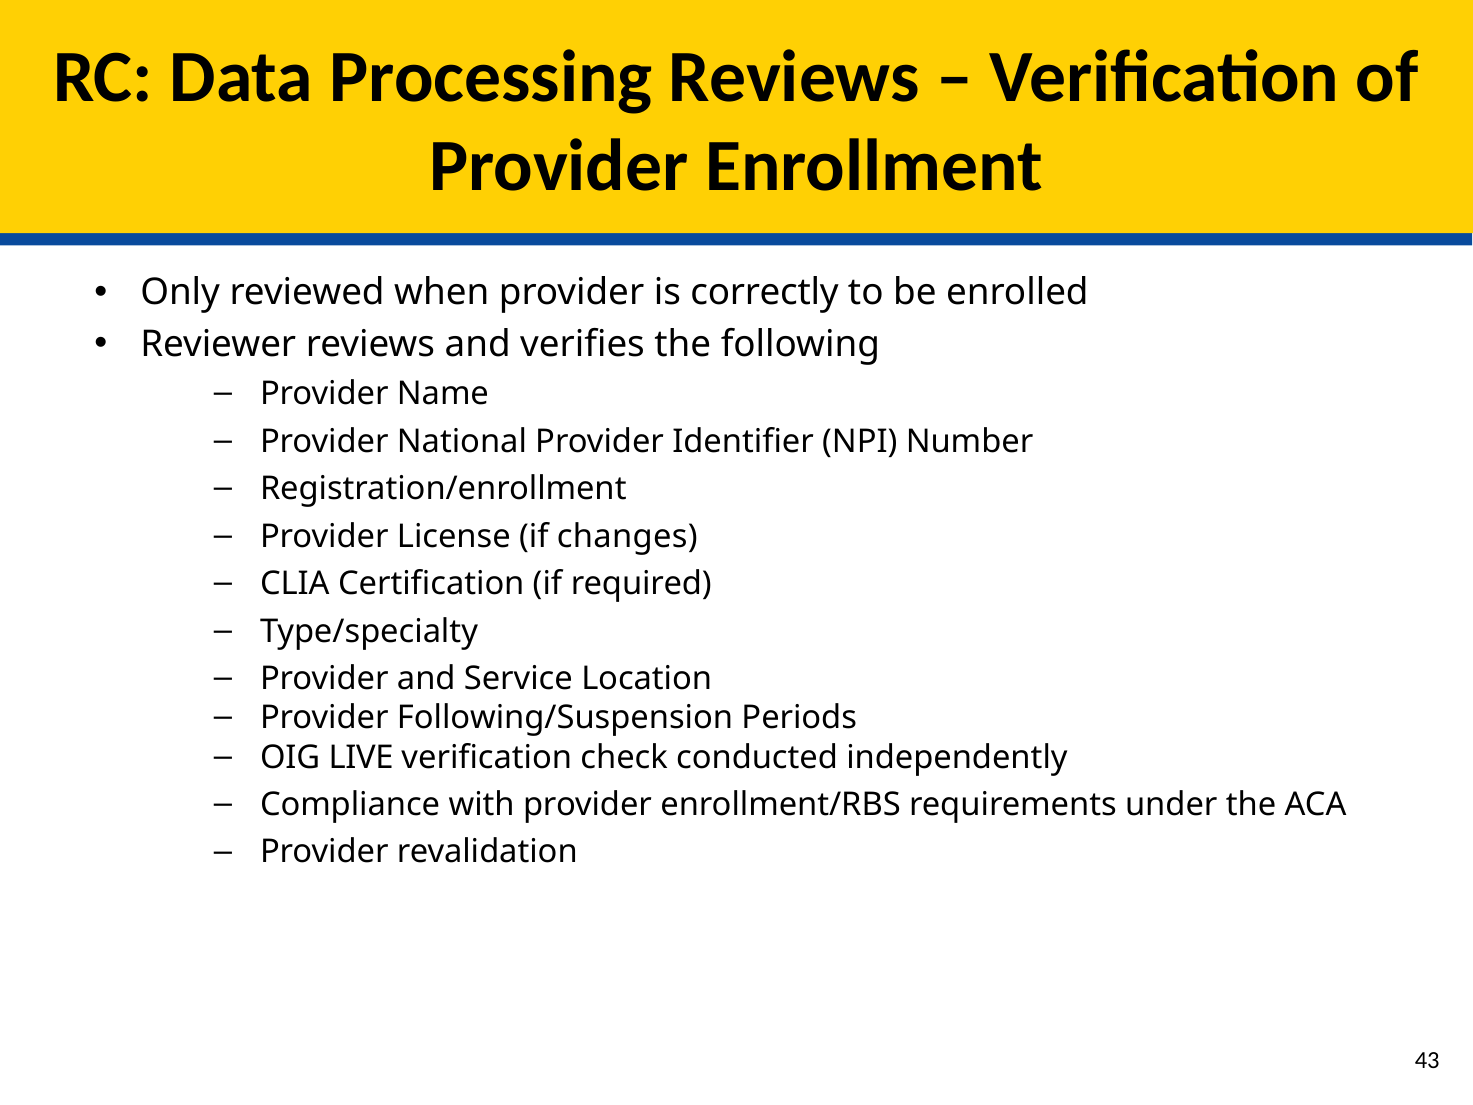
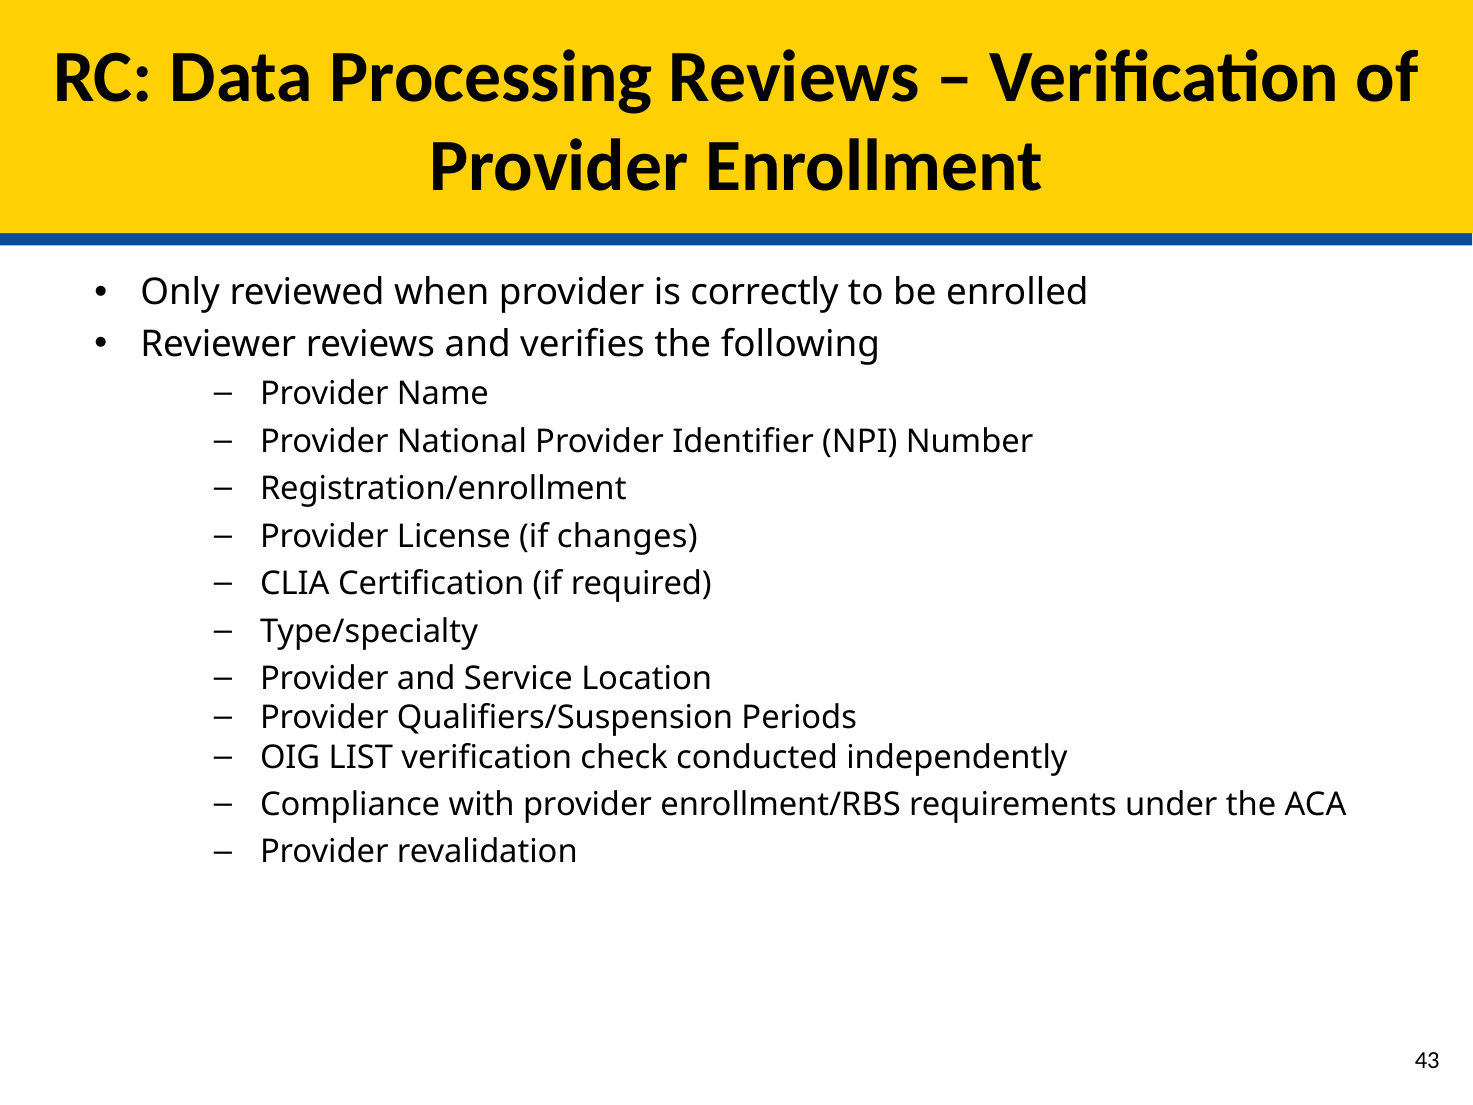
Following/Suspension: Following/Suspension -> Qualifiers/Suspension
LIVE: LIVE -> LIST
